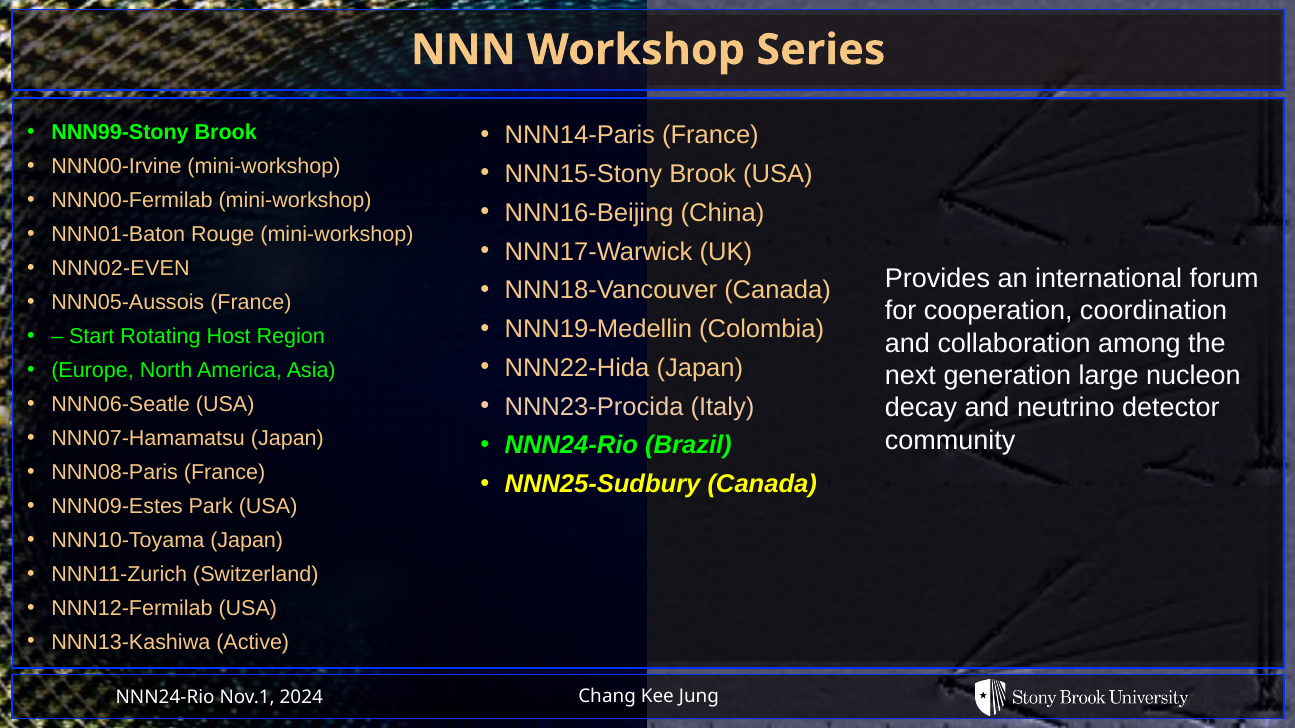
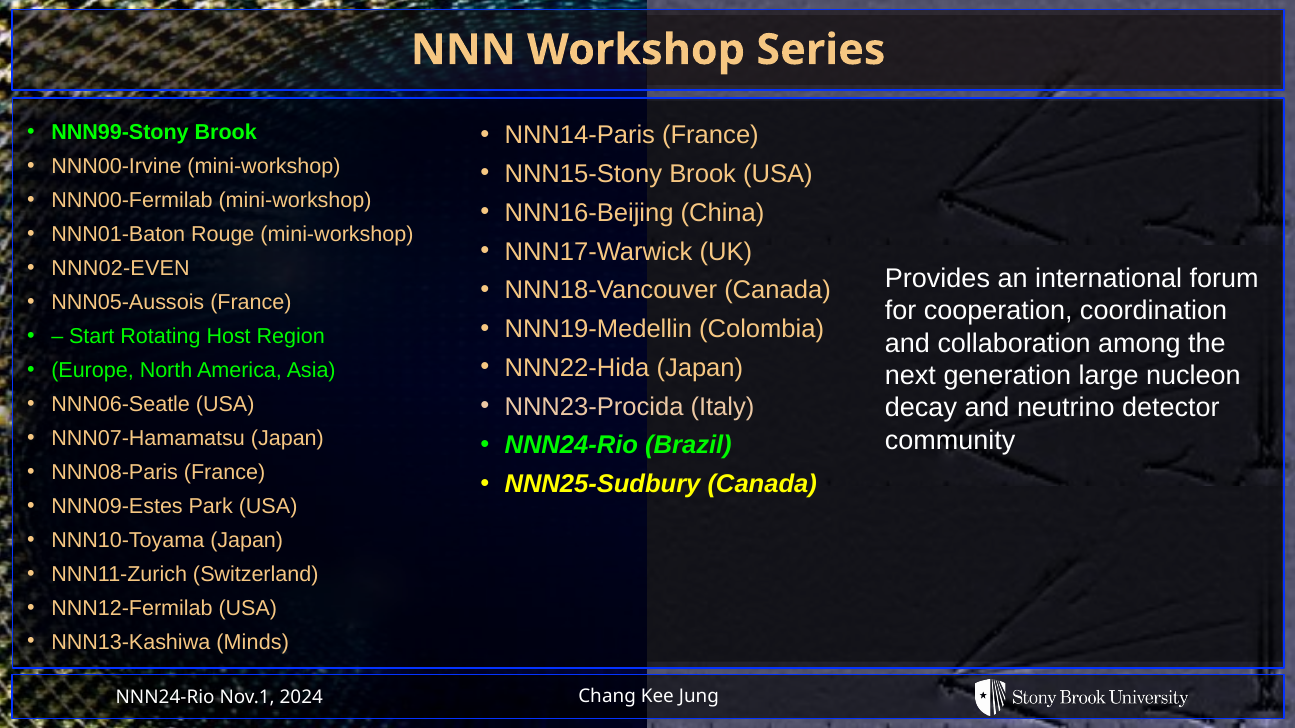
Active: Active -> Minds
